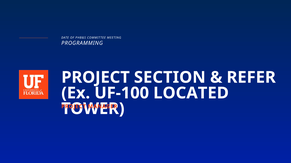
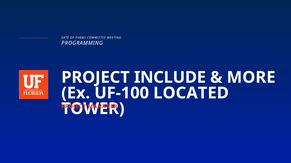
SECTION: SECTION -> INCLUDE
REFER: REFER -> MORE
